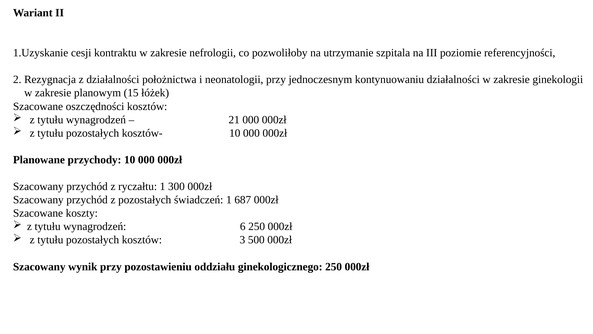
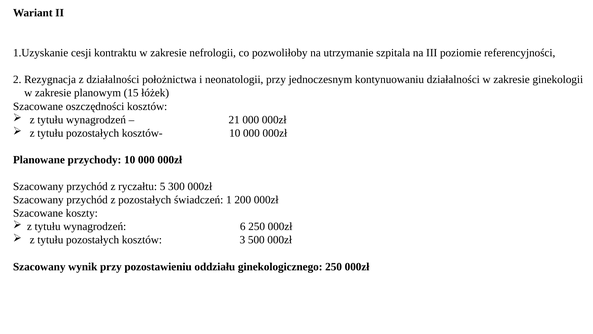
ryczałtu 1: 1 -> 5
687: 687 -> 200
